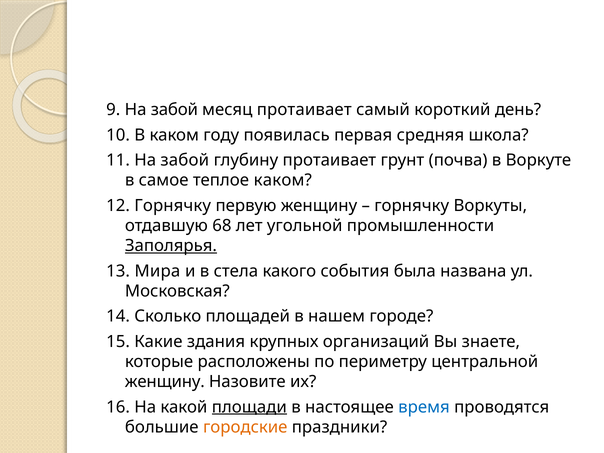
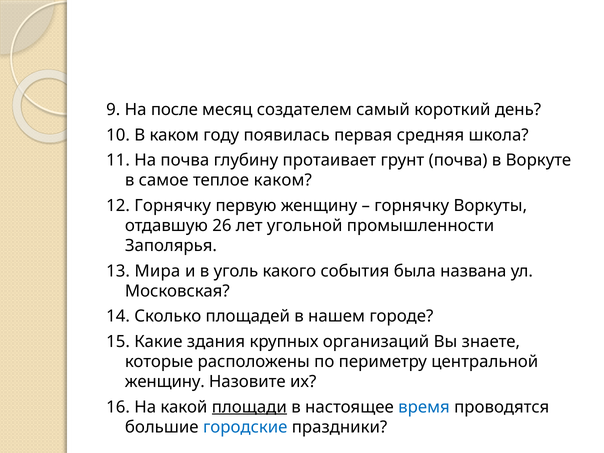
9 На забой: забой -> после
месяц протаивает: протаивает -> создателем
11 На забой: забой -> почва
68: 68 -> 26
Заполярья underline: present -> none
стела: стела -> уголь
городские colour: orange -> blue
